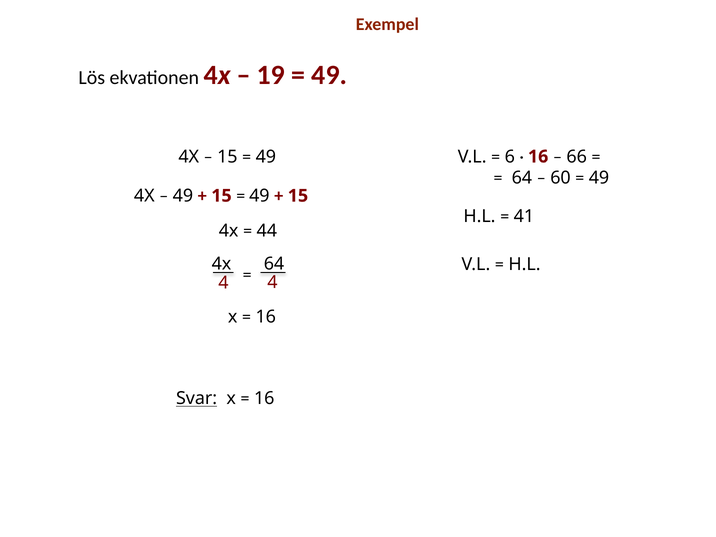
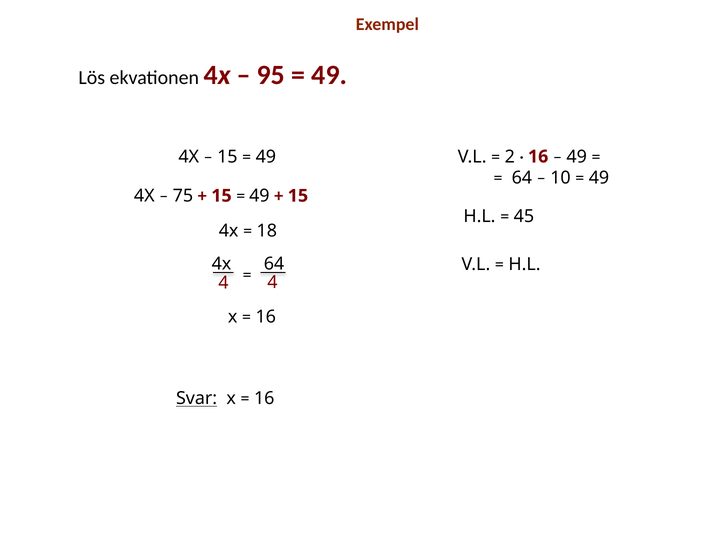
19: 19 -> 95
6: 6 -> 2
66 at (577, 157): 66 -> 49
60: 60 -> 10
49 at (183, 196): 49 -> 75
41: 41 -> 45
44: 44 -> 18
